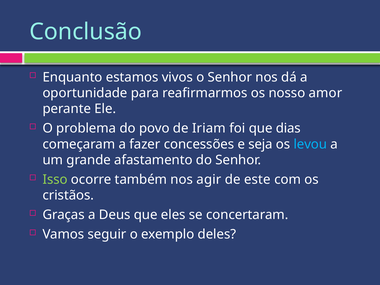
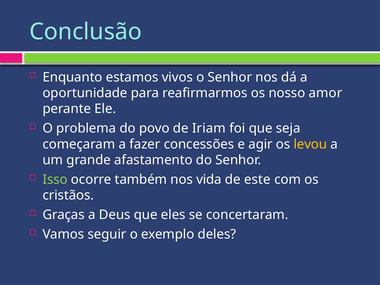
dias: dias -> seja
seja: seja -> agir
levou colour: light blue -> yellow
agir: agir -> vida
